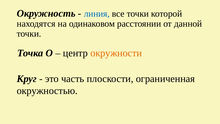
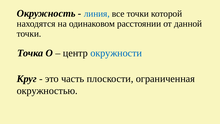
окружности colour: orange -> blue
